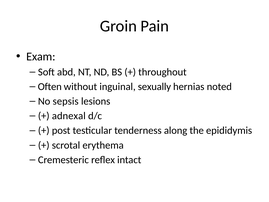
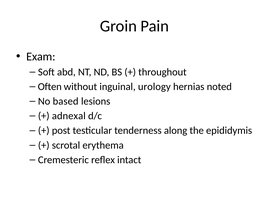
sexually: sexually -> urology
sepsis: sepsis -> based
